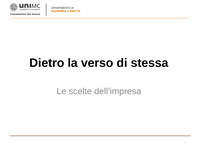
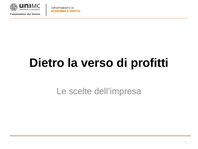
stessa: stessa -> profitti
